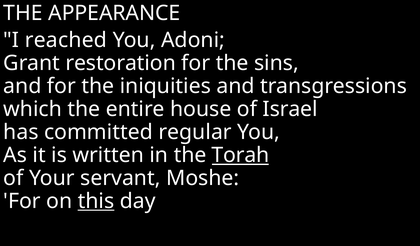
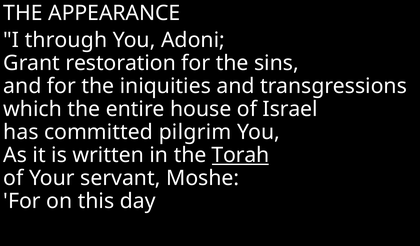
reached: reached -> through
regular: regular -> pilgrim
this underline: present -> none
